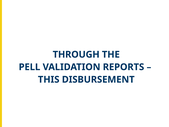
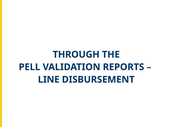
THIS: THIS -> LINE
